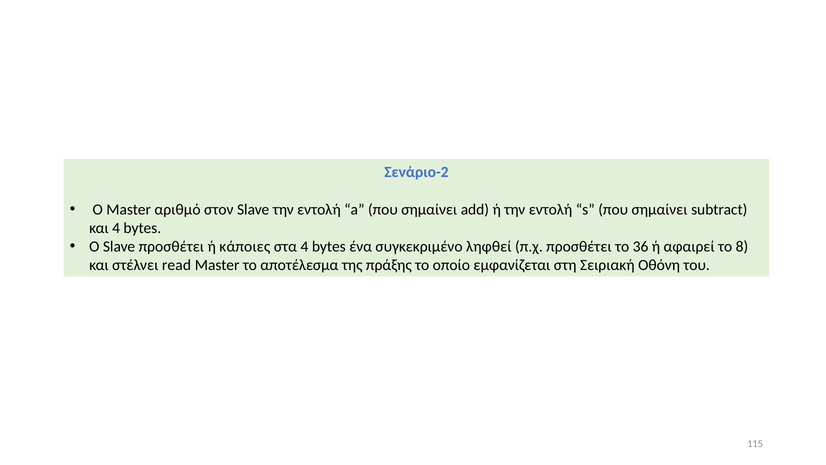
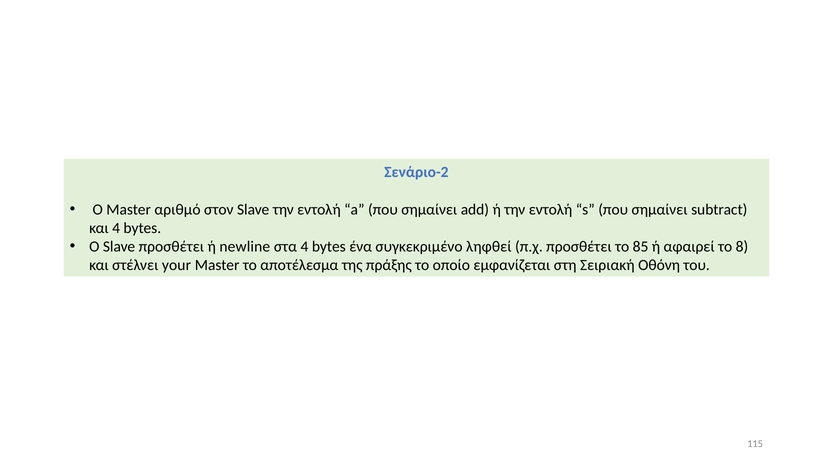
κάποιες: κάποιες -> newline
36: 36 -> 85
read: read -> your
